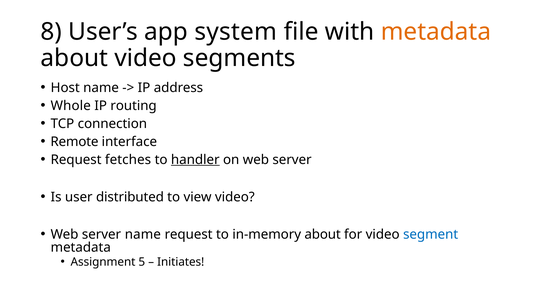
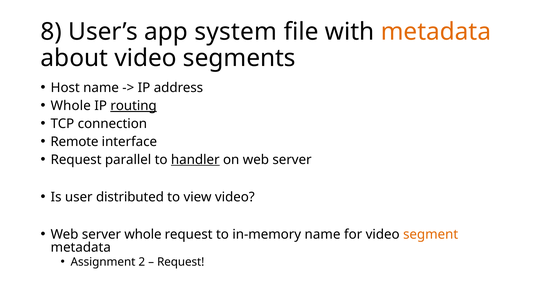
routing underline: none -> present
fetches: fetches -> parallel
server name: name -> whole
in-memory about: about -> name
segment colour: blue -> orange
5: 5 -> 2
Initiates at (181, 262): Initiates -> Request
